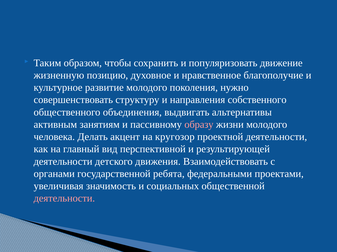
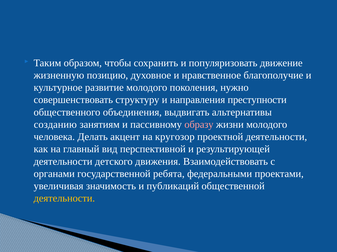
собственного: собственного -> преступности
активным: активным -> созданию
социальных: социальных -> публикаций
деятельности at (64, 199) colour: pink -> yellow
